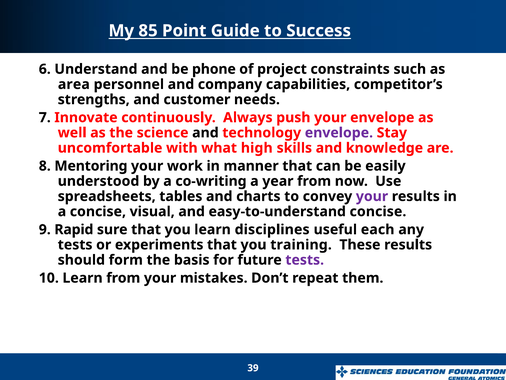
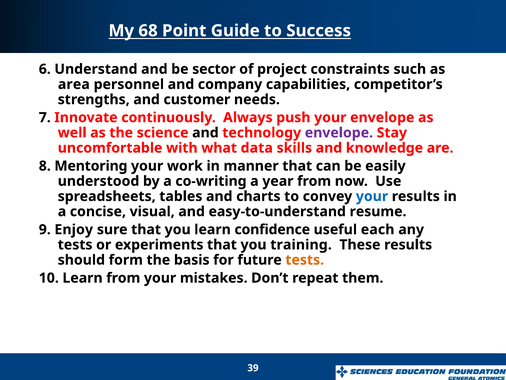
85: 85 -> 68
phone: phone -> sector
high: high -> data
your at (372, 196) colour: purple -> blue
easy-to-understand concise: concise -> resume
Rapid: Rapid -> Enjoy
disciplines: disciplines -> confidence
tests at (305, 260) colour: purple -> orange
